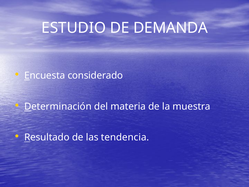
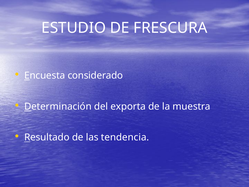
DEMANDA: DEMANDA -> FRESCURA
materia: materia -> exporta
